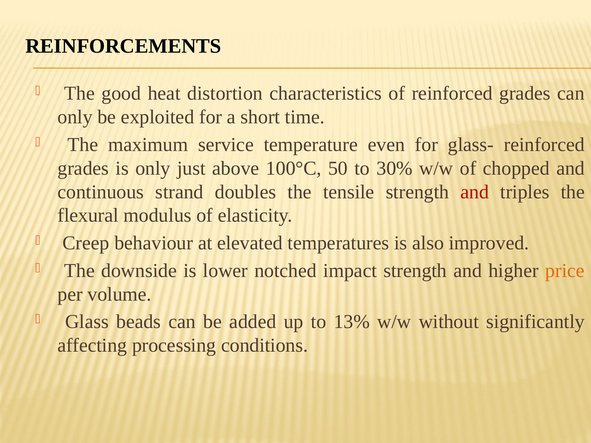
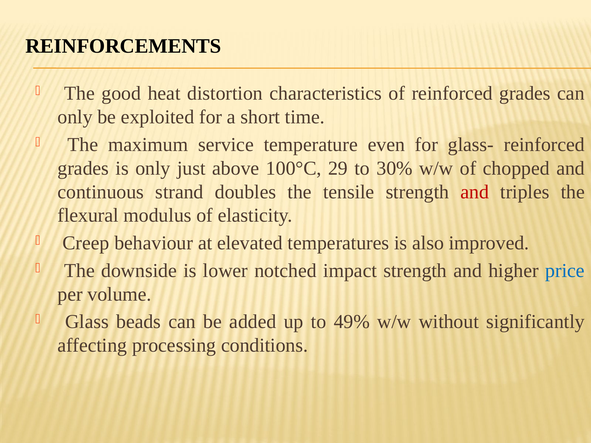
50: 50 -> 29
price colour: orange -> blue
13%: 13% -> 49%
